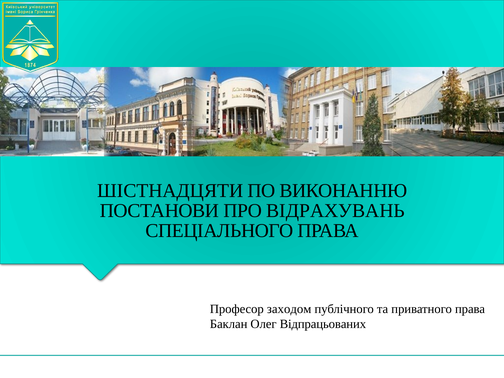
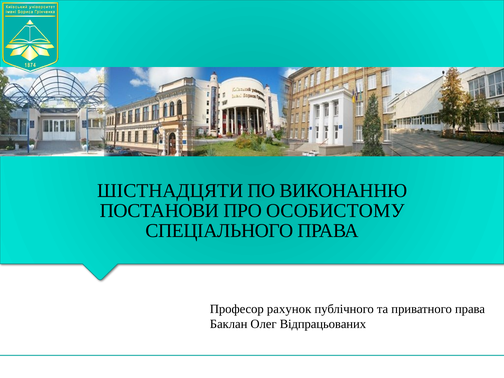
ВІДРАХУВАНЬ: ВІДРАХУВАНЬ -> ОСОБИСТОМУ
заходом: заходом -> рахунок
